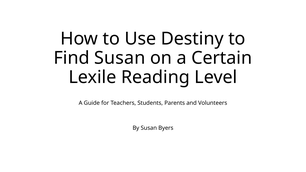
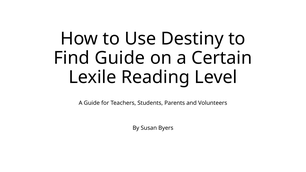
Find Susan: Susan -> Guide
